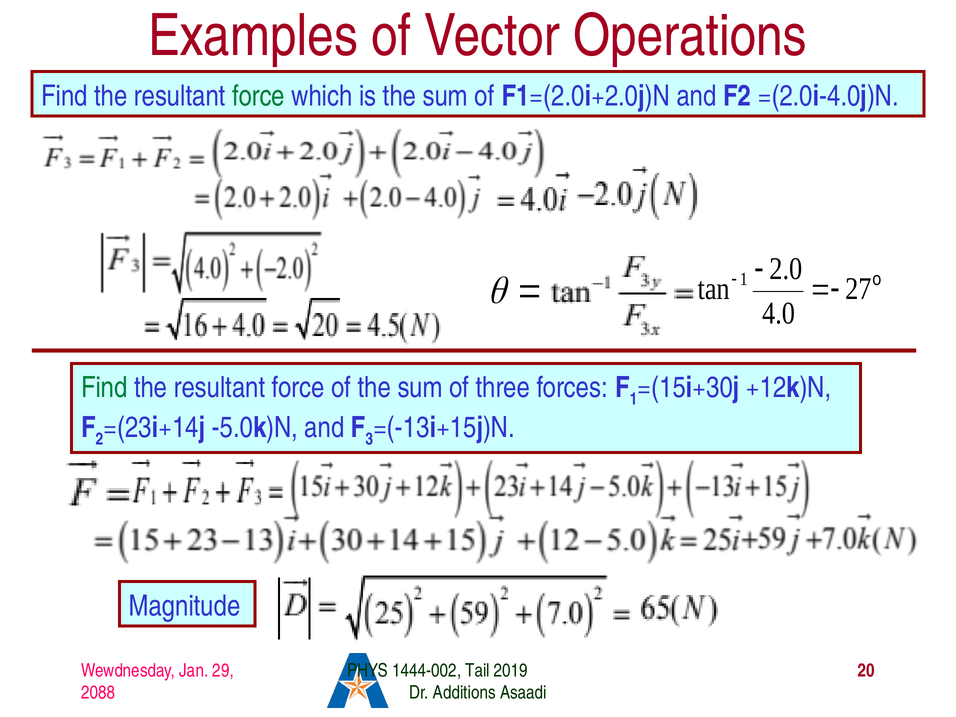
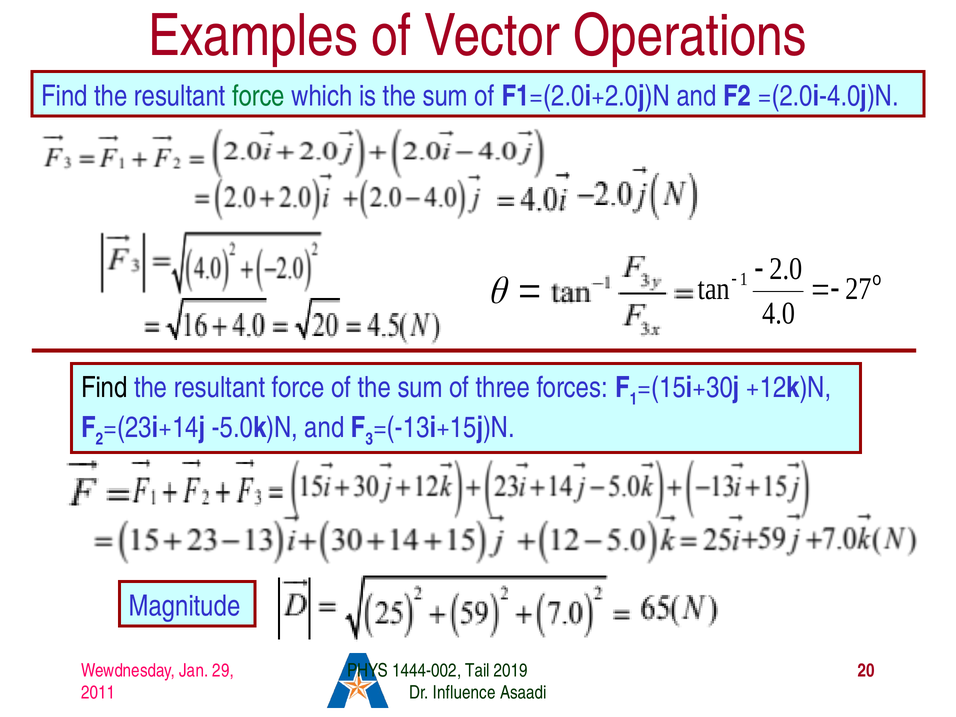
Find at (104, 388) colour: green -> black
2088: 2088 -> 2011
Additions: Additions -> Influence
